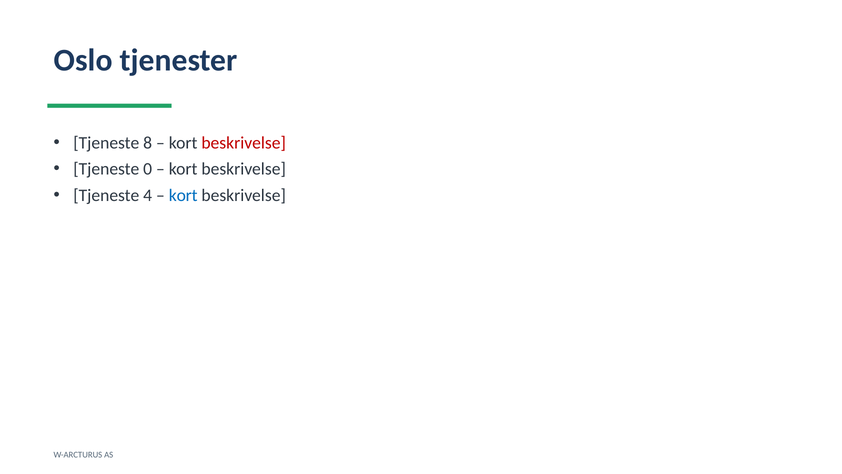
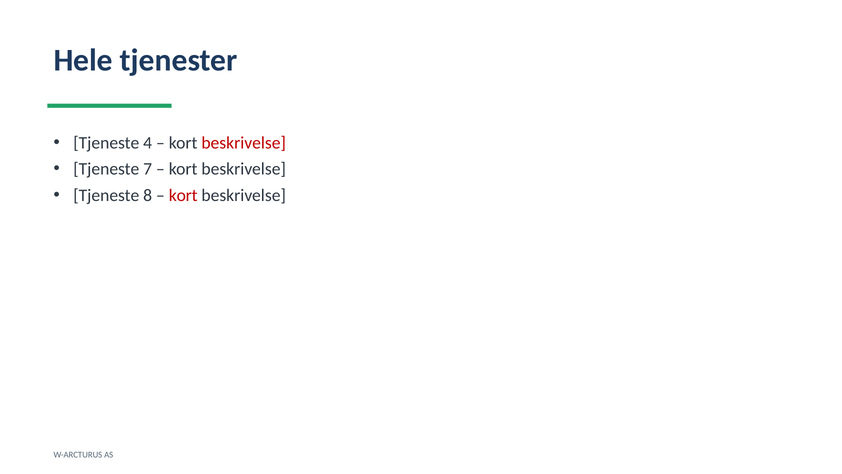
Oslo: Oslo -> Hele
8: 8 -> 4
0: 0 -> 7
4: 4 -> 8
kort at (183, 195) colour: blue -> red
